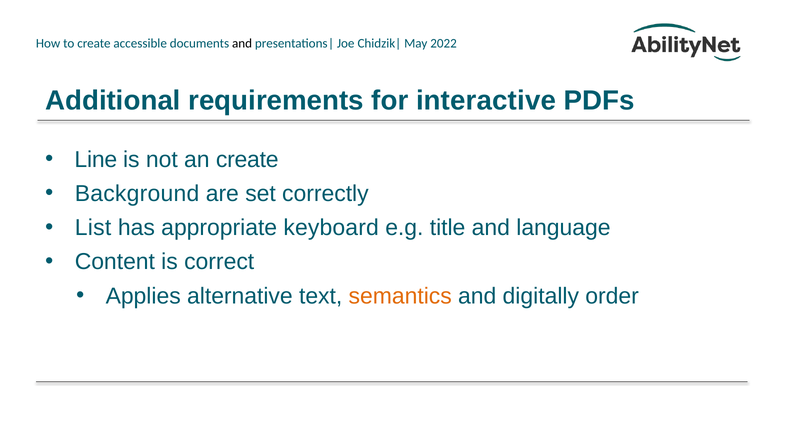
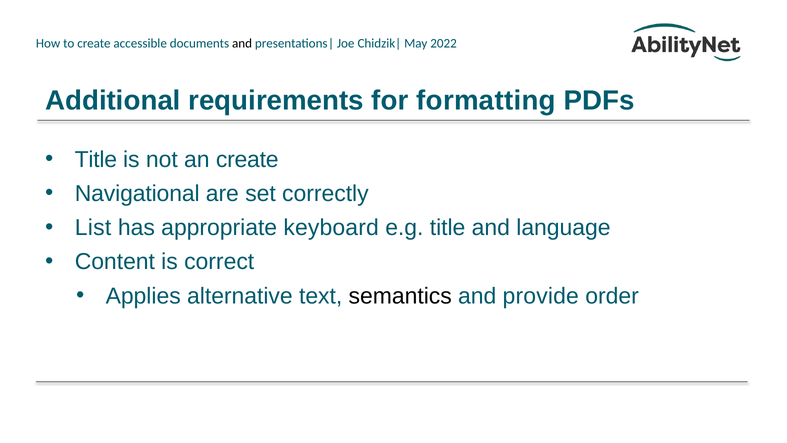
interactive: interactive -> formatting
Line at (96, 159): Line -> Title
Background: Background -> Navigational
semantics colour: orange -> black
digitally: digitally -> provide
